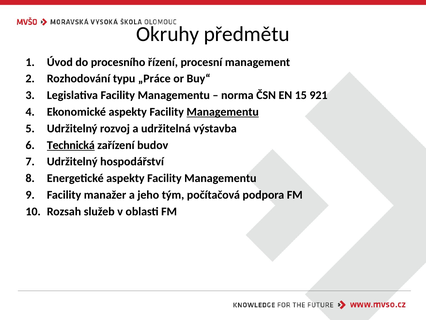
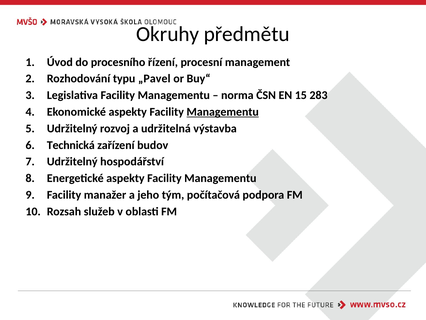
„Práce: „Práce -> „Pavel
921: 921 -> 283
Technická underline: present -> none
